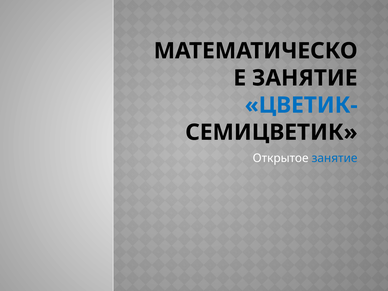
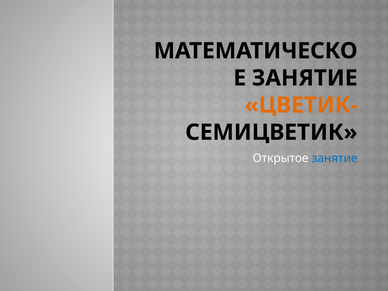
ЦВЕТИК- colour: blue -> orange
